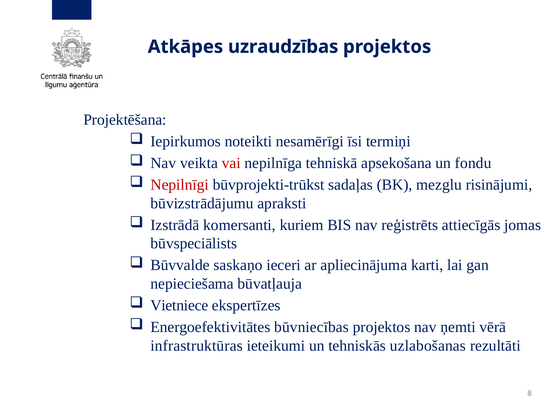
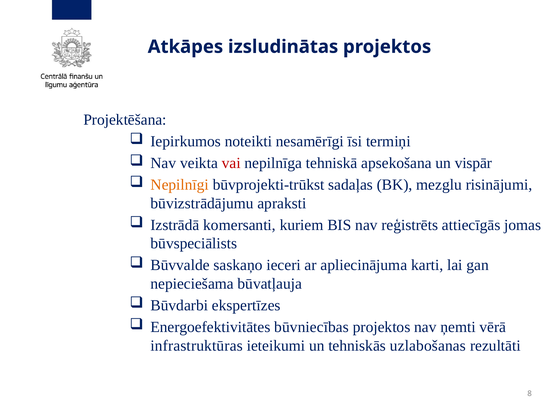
uzraudzības: uzraudzības -> izsludinātas
fondu: fondu -> vispār
Nepilnīgi colour: red -> orange
Vietniece: Vietniece -> Būvdarbi
